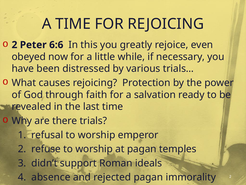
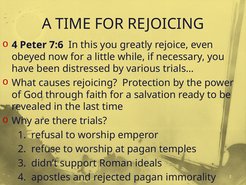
2 at (14, 45): 2 -> 4
6:6: 6:6 -> 7:6
absence: absence -> apostles
